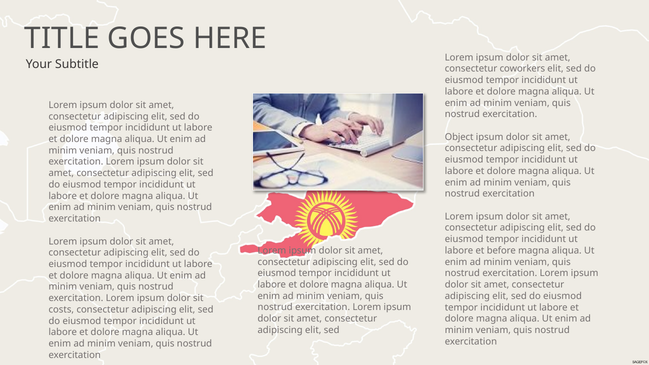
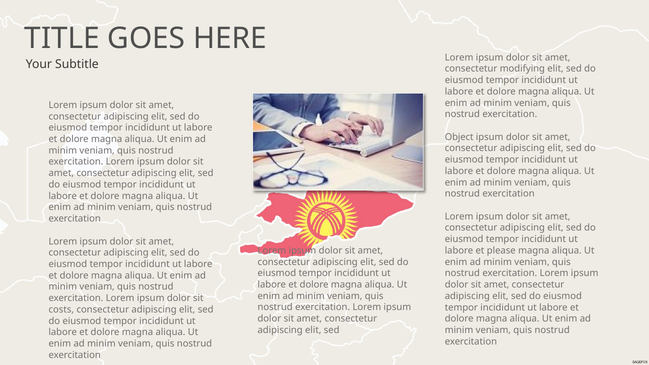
coworkers: coworkers -> modifying
before: before -> please
